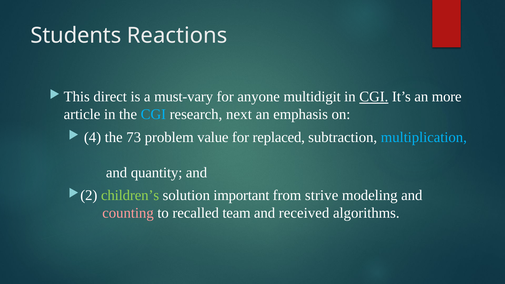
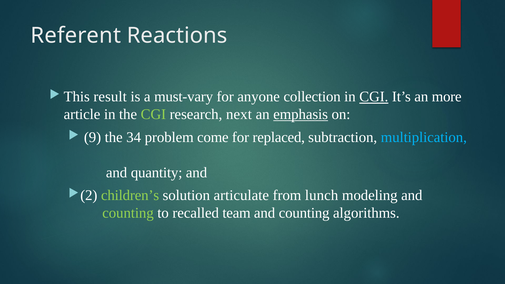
Students: Students -> Referent
direct: direct -> result
multidigit: multidigit -> collection
CGI at (153, 114) colour: light blue -> light green
emphasis underline: none -> present
4: 4 -> 9
73: 73 -> 34
value: value -> come
important: important -> articulate
strive: strive -> lunch
counting at (128, 213) colour: pink -> light green
received at (304, 213): received -> counting
